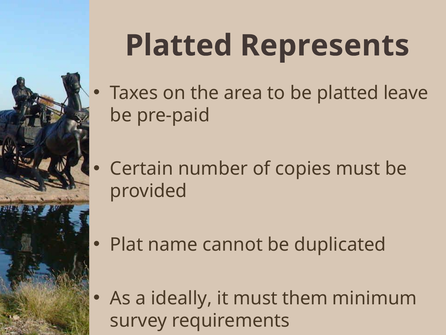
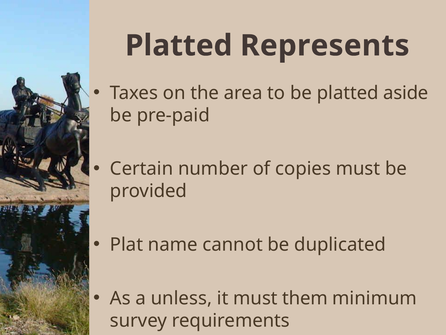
leave: leave -> aside
ideally: ideally -> unless
